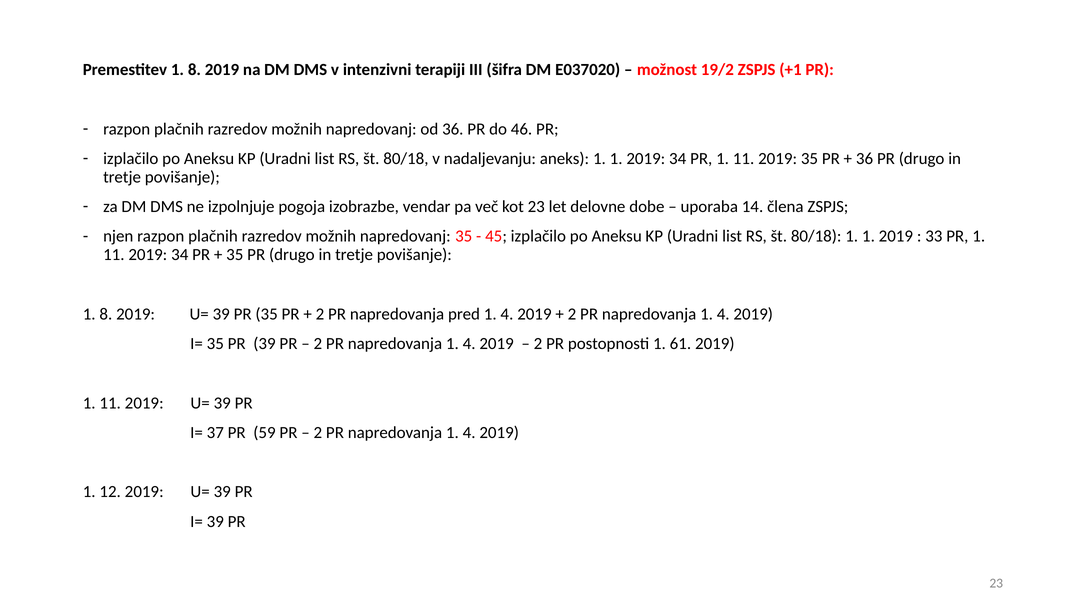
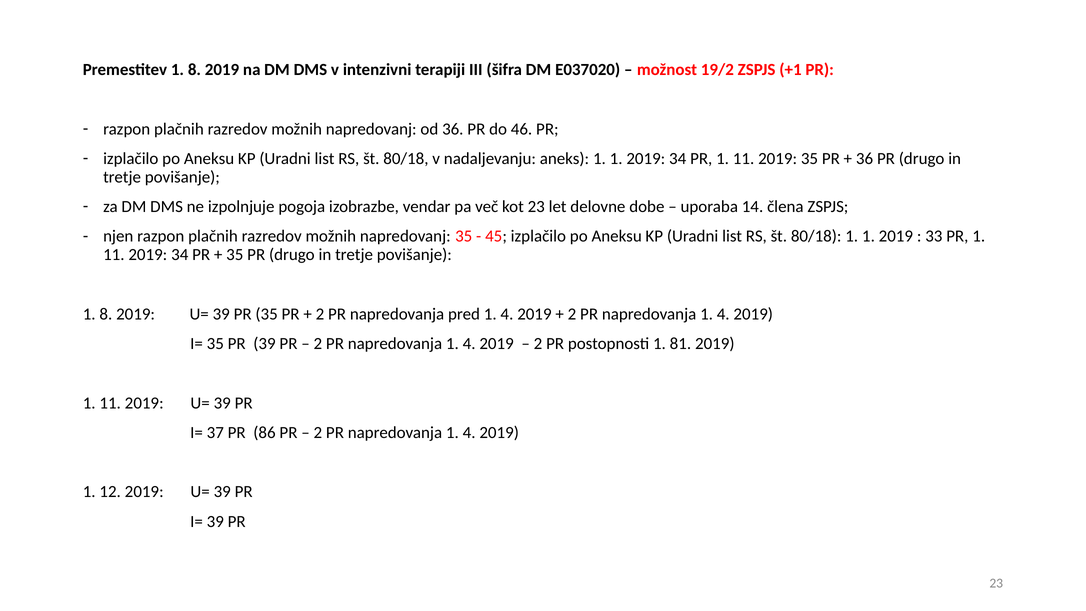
61: 61 -> 81
59: 59 -> 86
